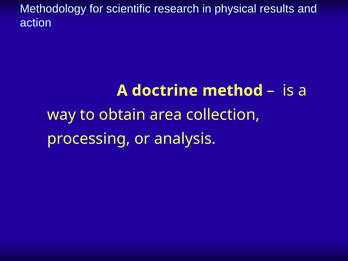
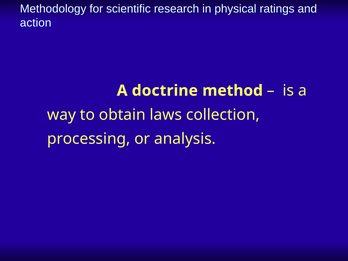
results: results -> ratings
area: area -> laws
